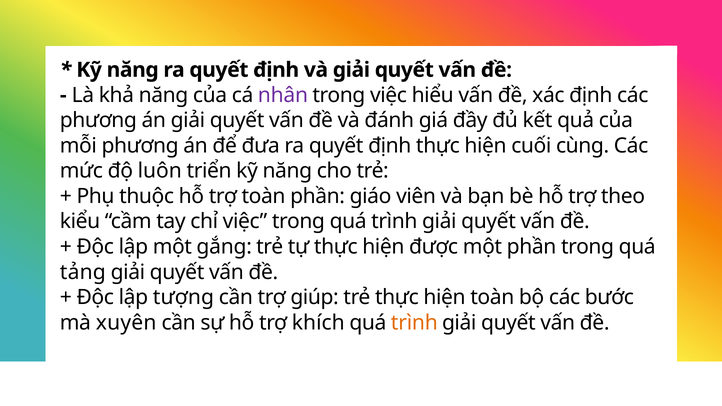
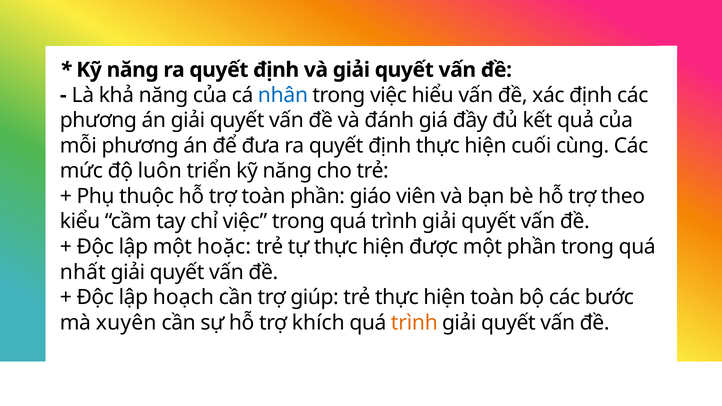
nhân colour: purple -> blue
gắng: gắng -> hoặc
tảng: tảng -> nhất
tượng: tượng -> hoạch
